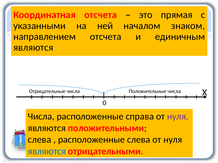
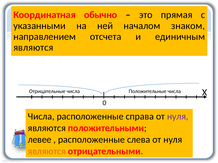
Координатная отсчета: отсчета -> обычно
слева at (39, 140): слева -> левее
являются at (47, 152) colour: blue -> orange
